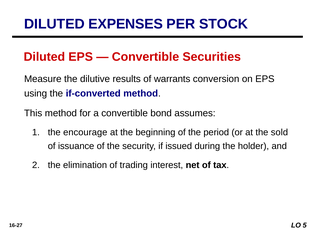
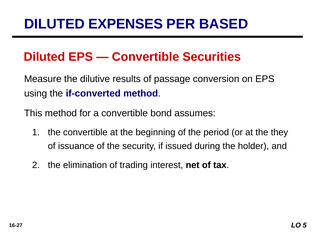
STOCK: STOCK -> BASED
warrants: warrants -> passage
the encourage: encourage -> convertible
sold: sold -> they
